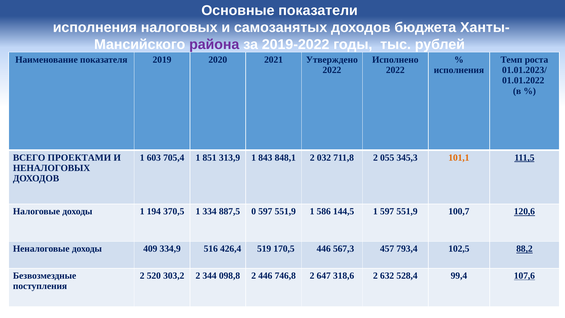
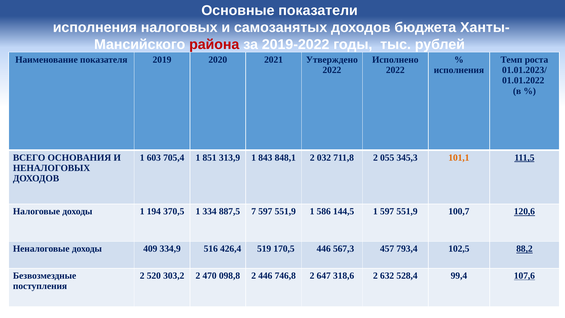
района colour: purple -> red
ПРОЕКТАМИ: ПРОЕКТАМИ -> ОСНОВАНИЯ
0: 0 -> 7
344: 344 -> 470
